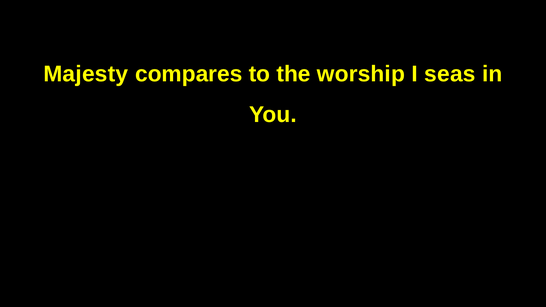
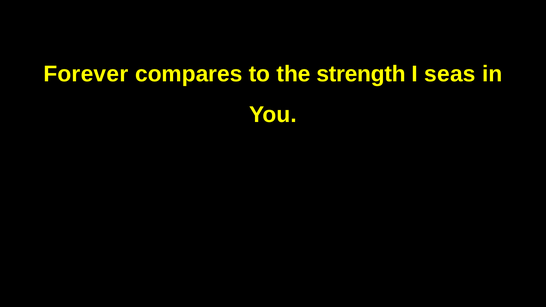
Majesty: Majesty -> Forever
worship: worship -> strength
